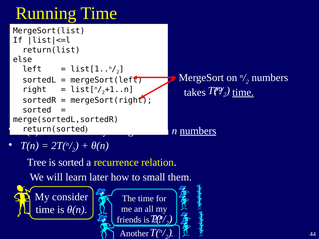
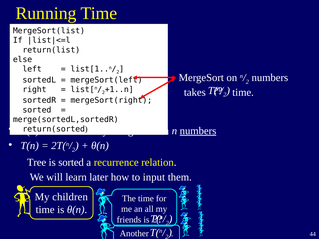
time at (243, 92) underline: present -> none
small: small -> input
consider: consider -> children
